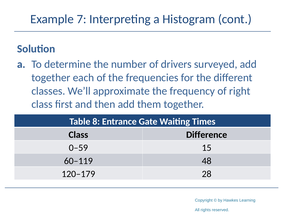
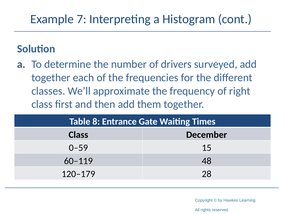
Difference: Difference -> December
